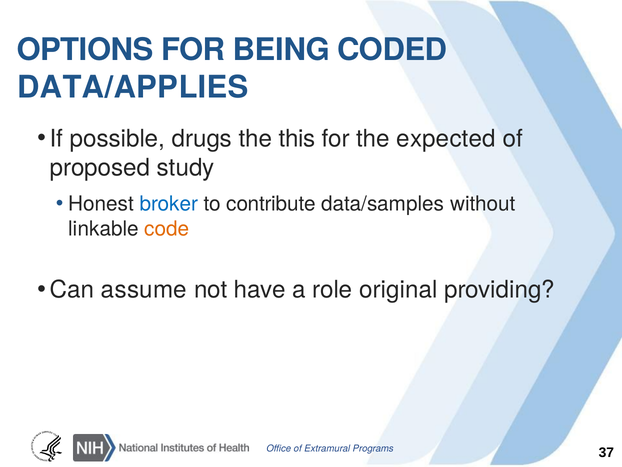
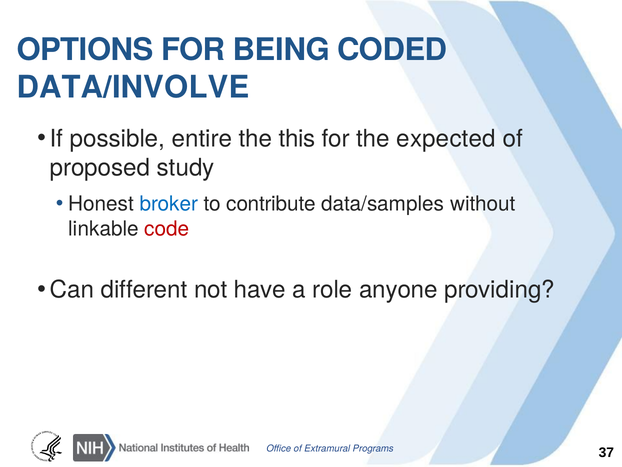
DATA/APPLIES: DATA/APPLIES -> DATA/INVOLVE
drugs: drugs -> entire
code colour: orange -> red
assume: assume -> different
original: original -> anyone
